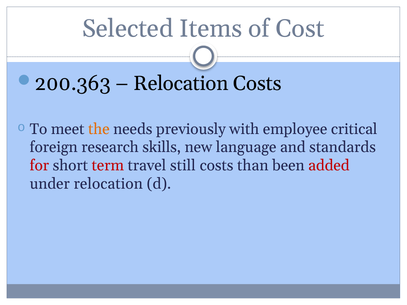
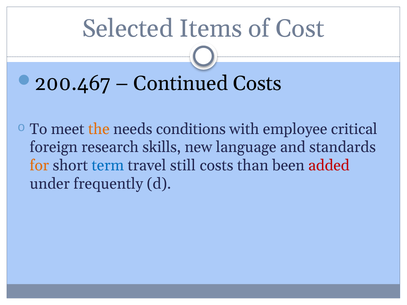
200.363: 200.363 -> 200.467
Relocation at (181, 84): Relocation -> Continued
previously: previously -> conditions
for colour: red -> orange
term colour: red -> blue
under relocation: relocation -> frequently
